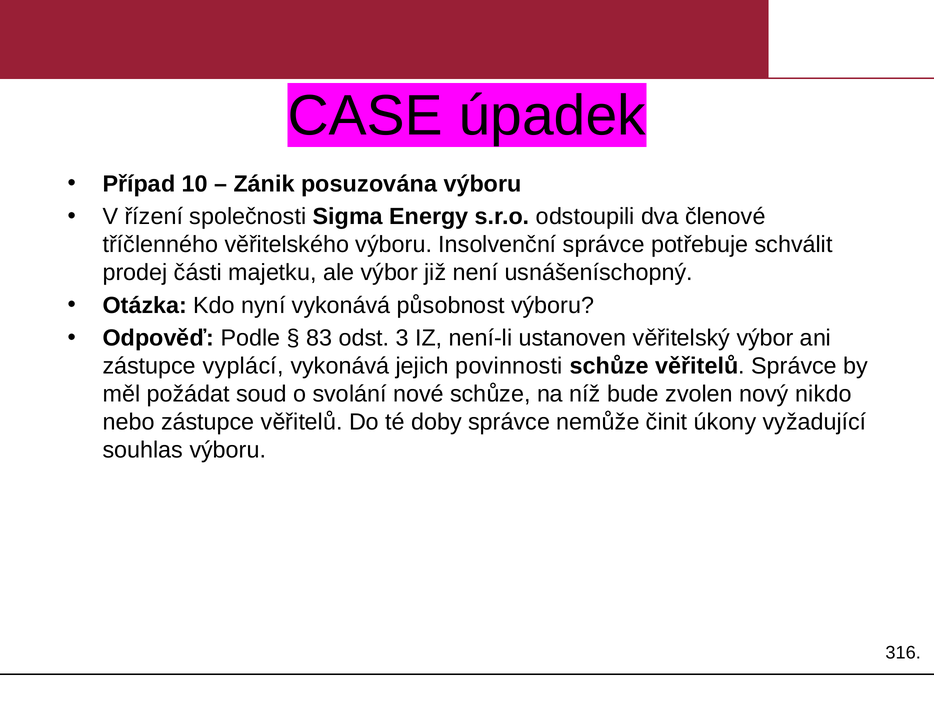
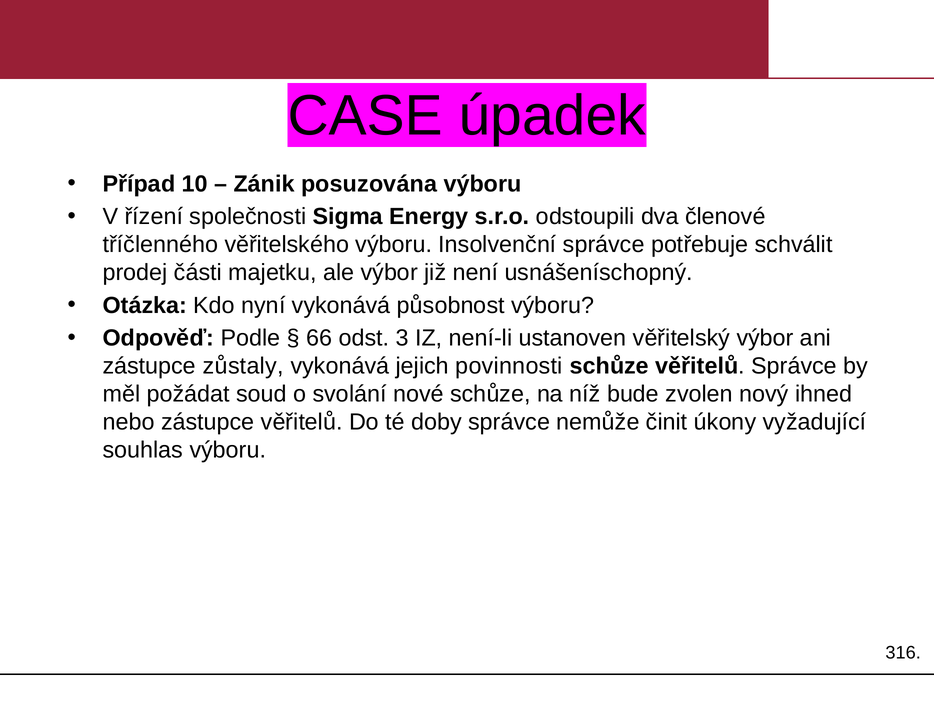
83: 83 -> 66
vyplácí: vyplácí -> zůstaly
nikdo: nikdo -> ihned
